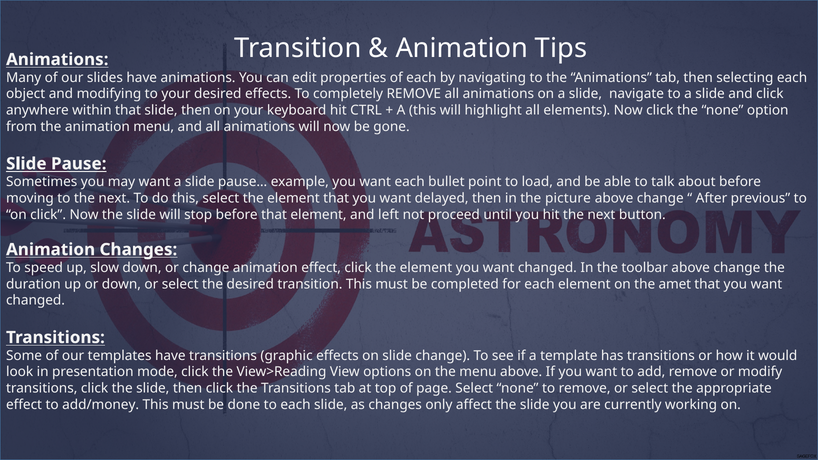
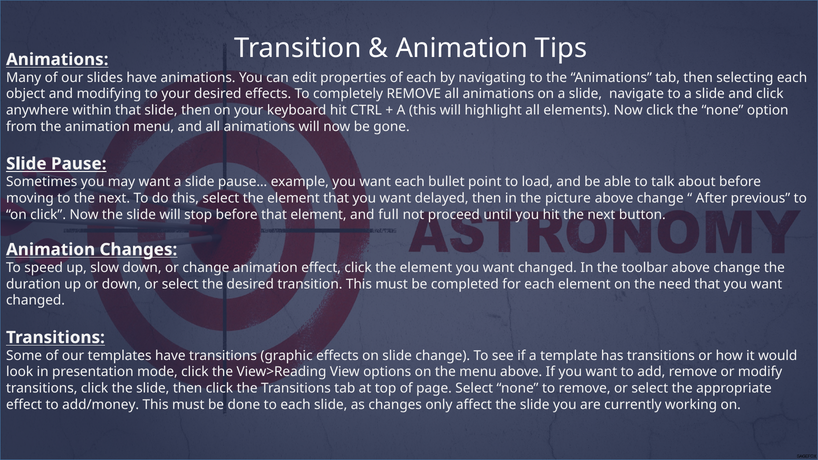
left: left -> full
amet: amet -> need
